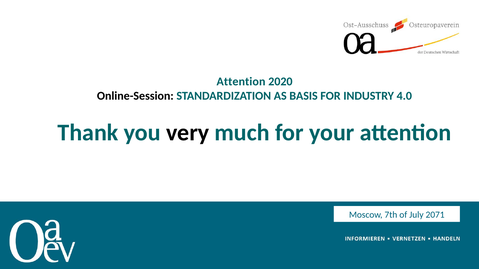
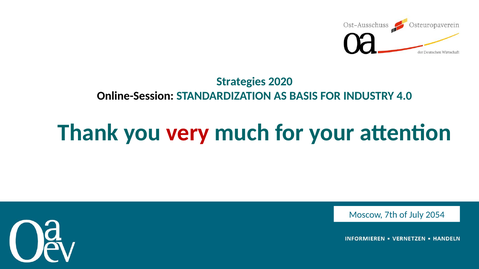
Attention at (241, 82): Attention -> Strategies
very colour: black -> red
2071: 2071 -> 2054
